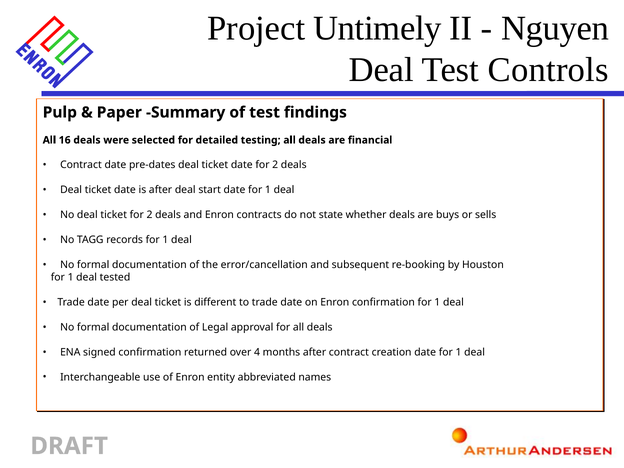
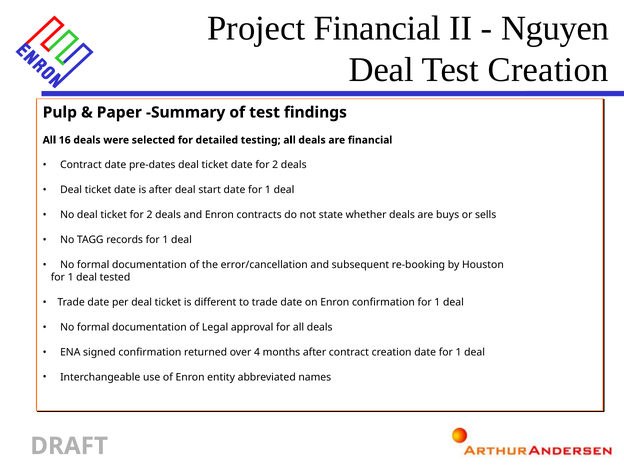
Project Untimely: Untimely -> Financial
Test Controls: Controls -> Creation
